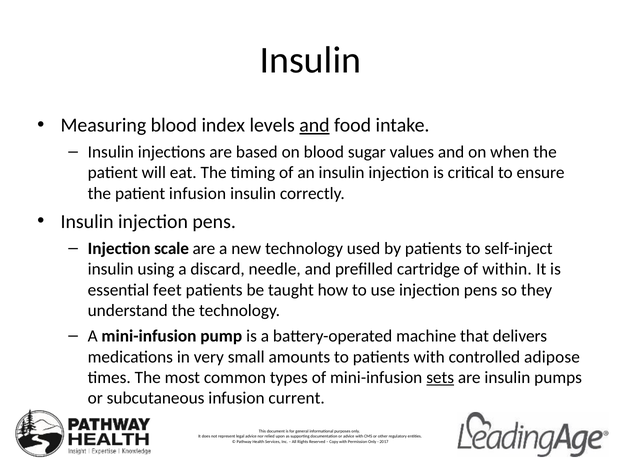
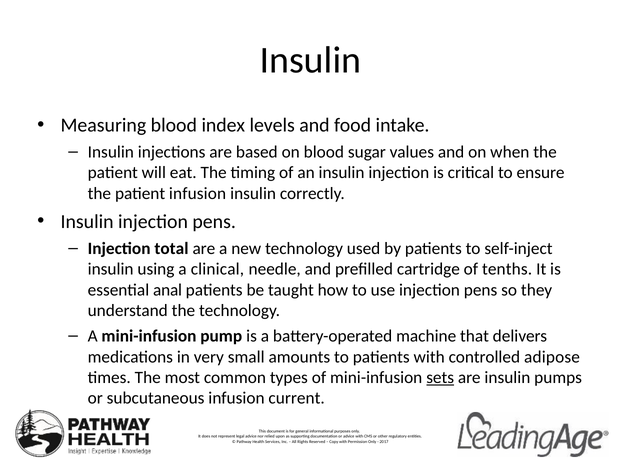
and at (314, 125) underline: present -> none
scale: scale -> total
discard: discard -> clinical
within: within -> tenths
feet: feet -> anal
